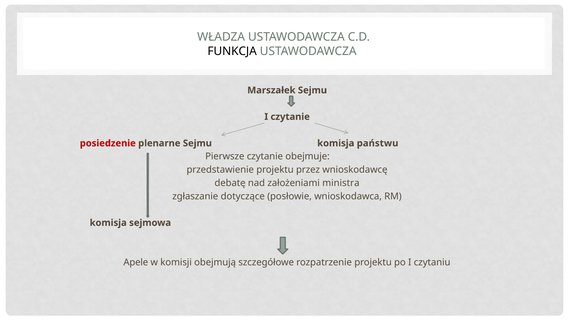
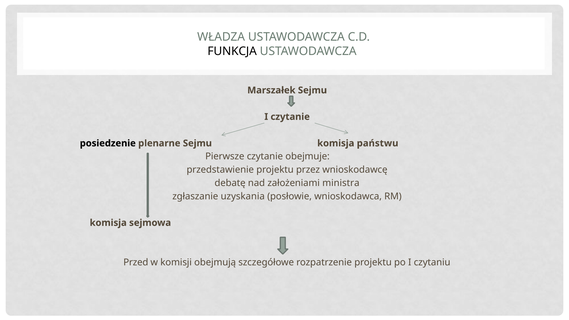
posiedzenie colour: red -> black
dotyczące: dotyczące -> uzyskania
Apele: Apele -> Przed
